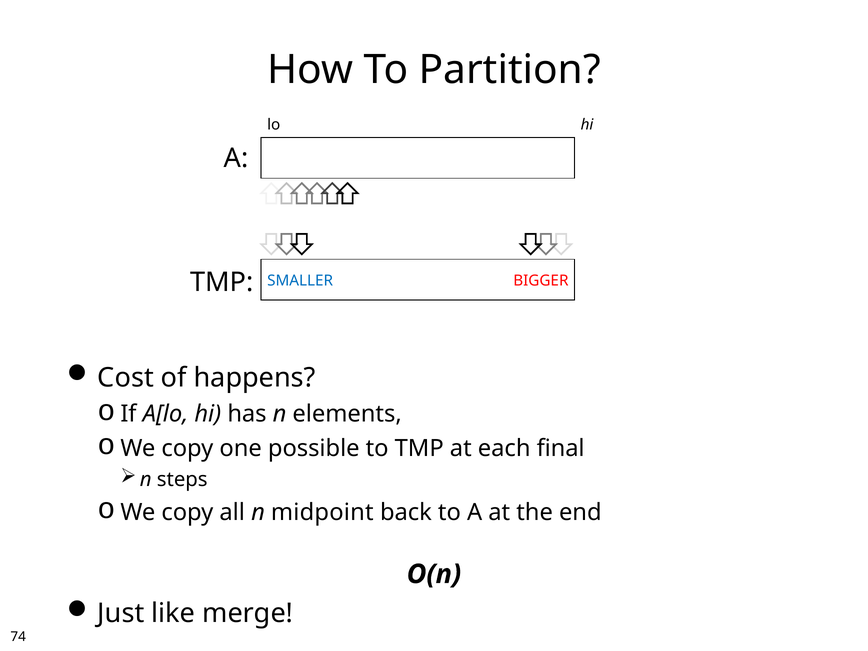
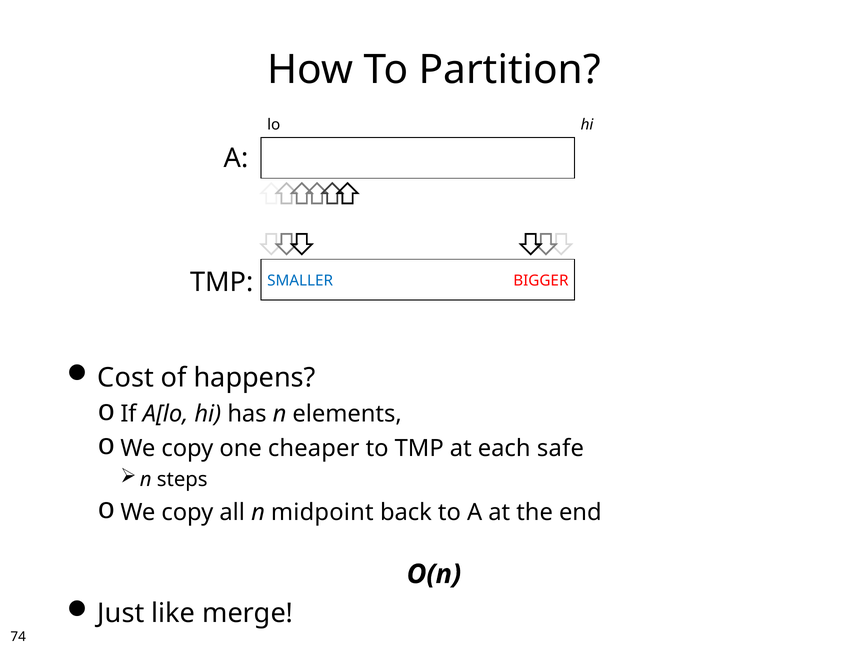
possible: possible -> cheaper
final: final -> safe
